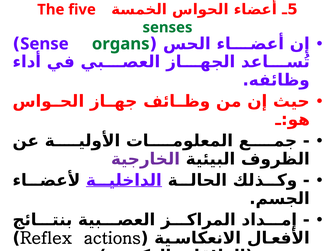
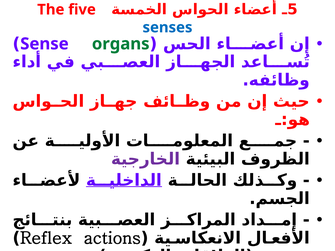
senses colour: green -> blue
